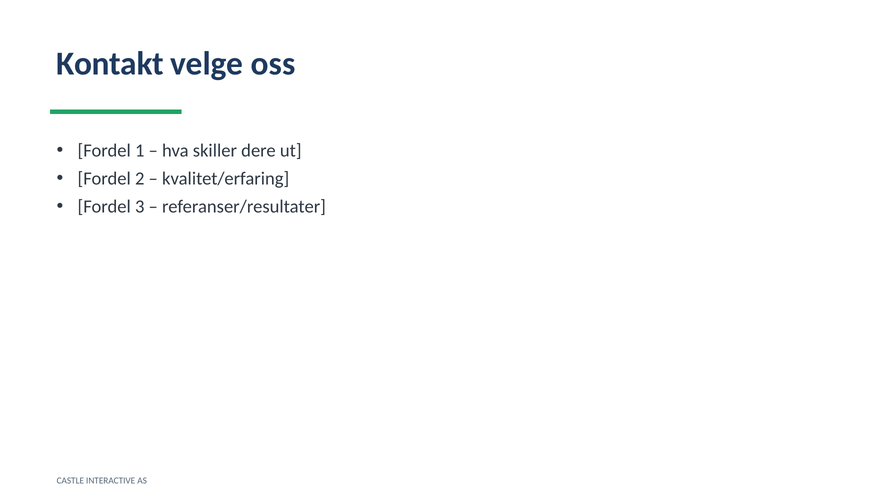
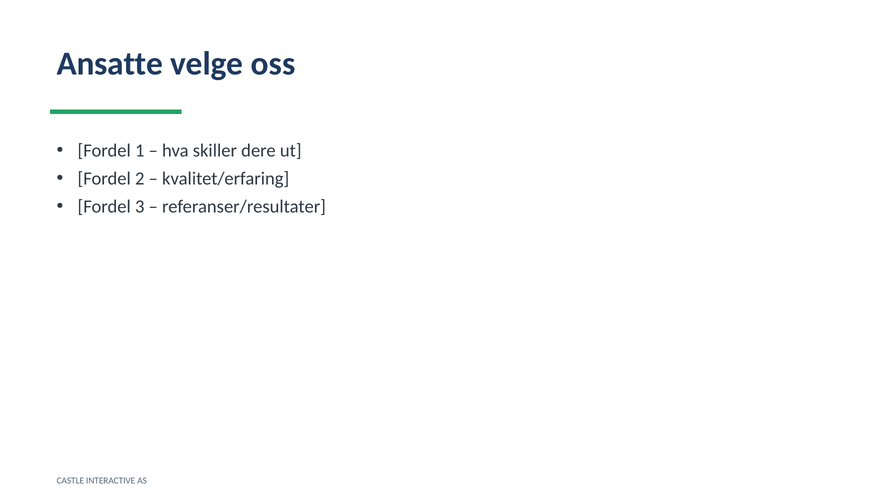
Kontakt: Kontakt -> Ansatte
